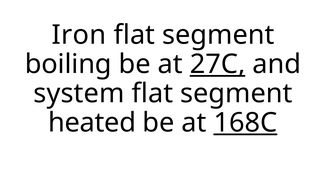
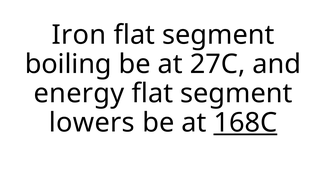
27C underline: present -> none
system: system -> energy
heated: heated -> lowers
